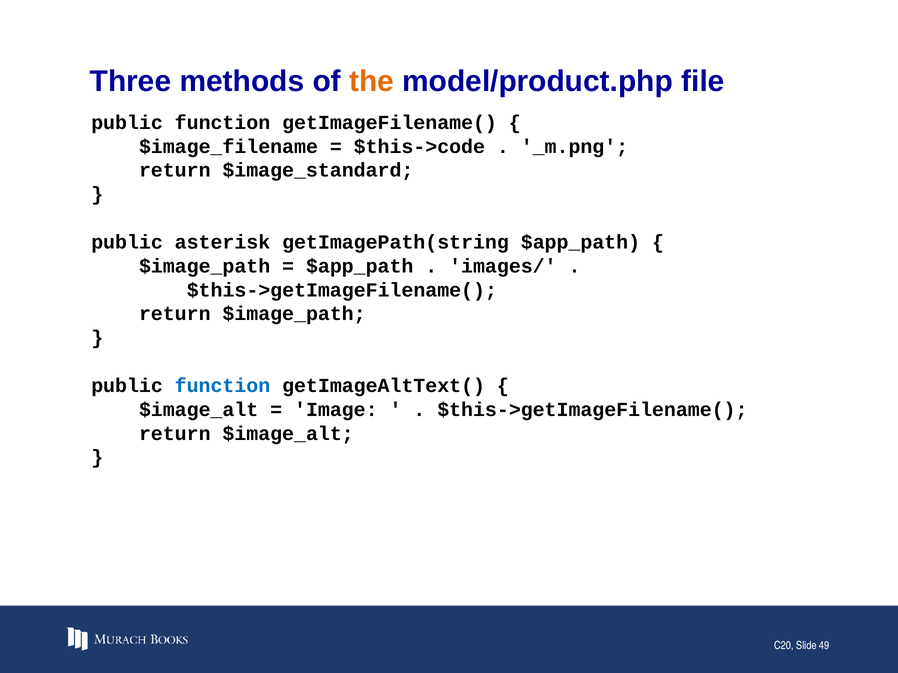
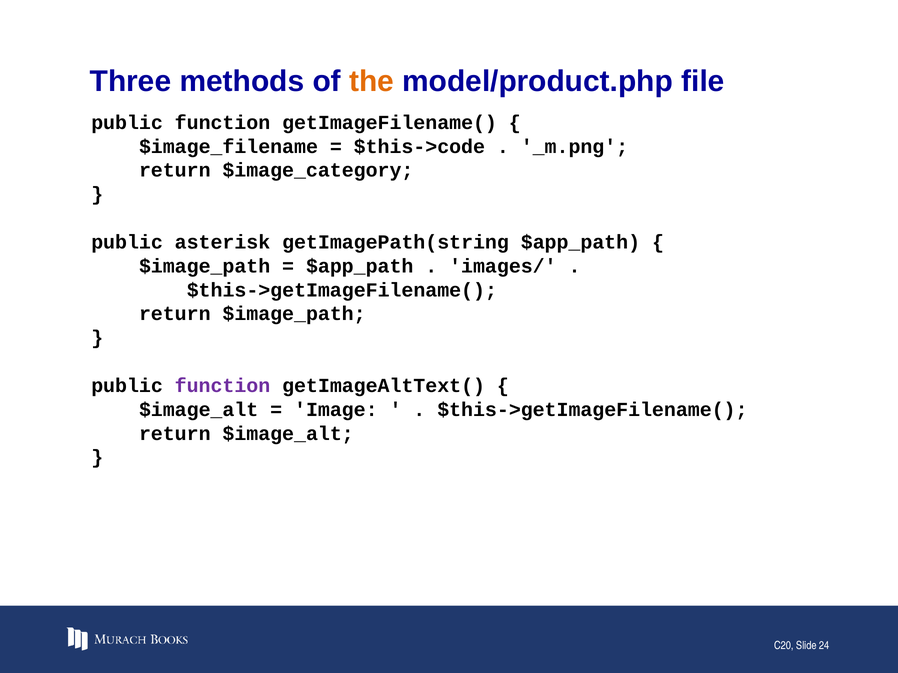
$image_standard: $image_standard -> $image_category
function at (222, 386) colour: blue -> purple
49: 49 -> 24
